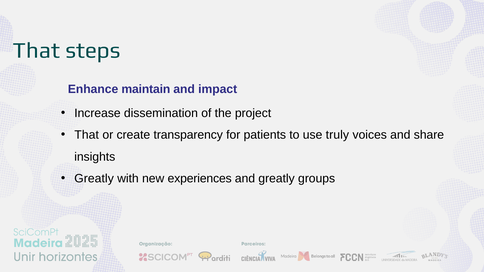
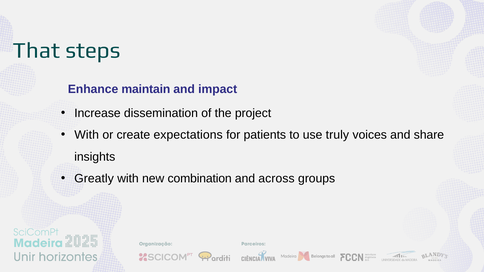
That at (87, 135): That -> With
transparency: transparency -> expectations
experiences: experiences -> combination
and greatly: greatly -> across
